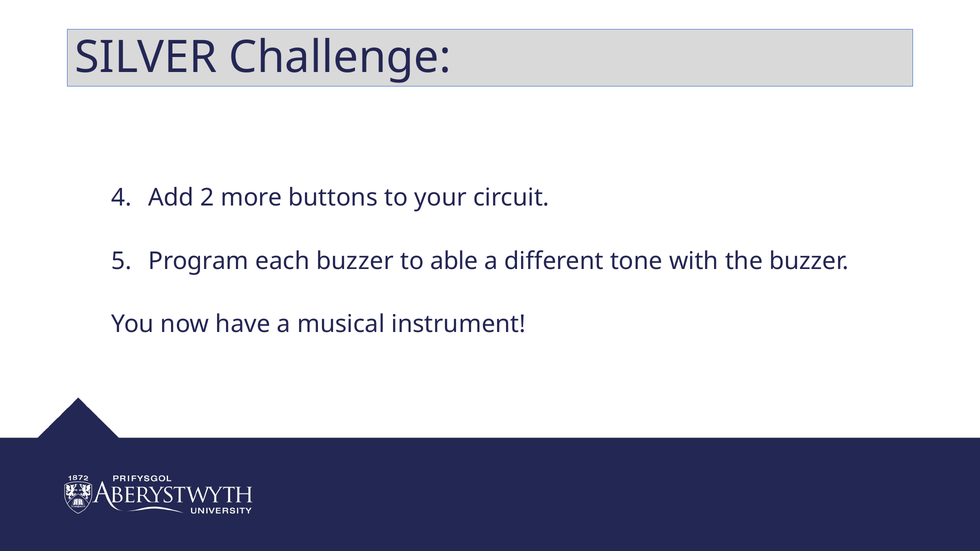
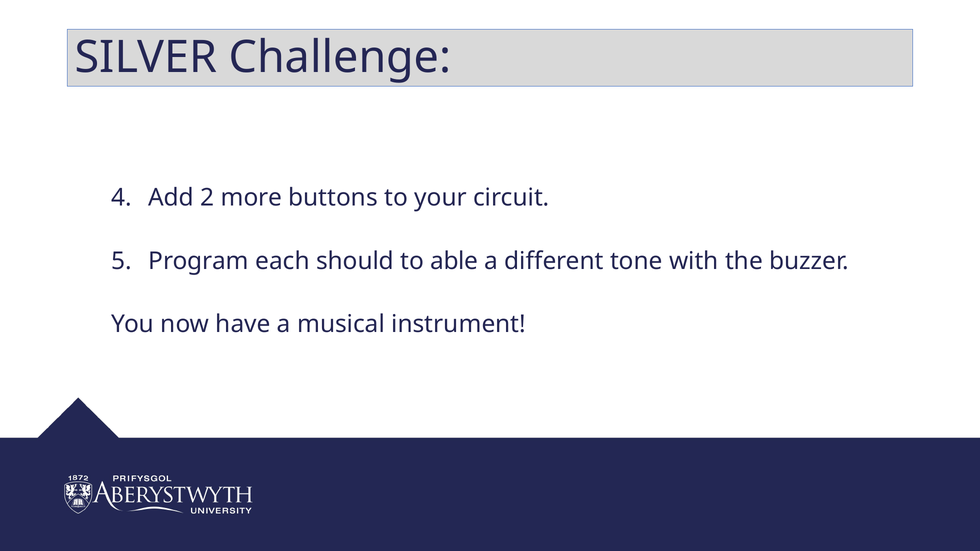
each buzzer: buzzer -> should
